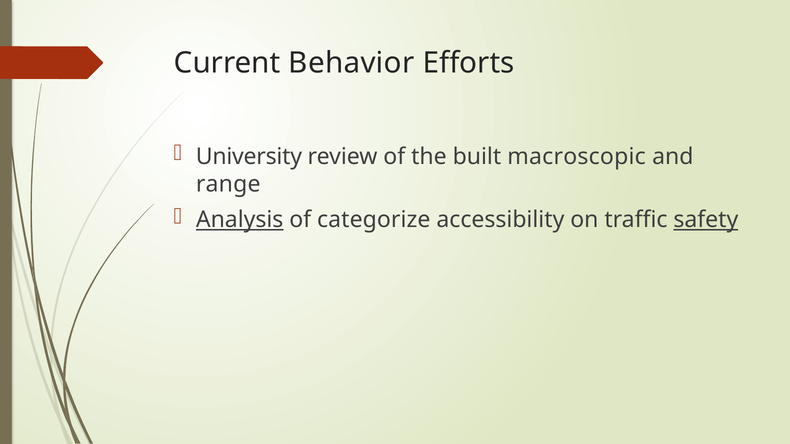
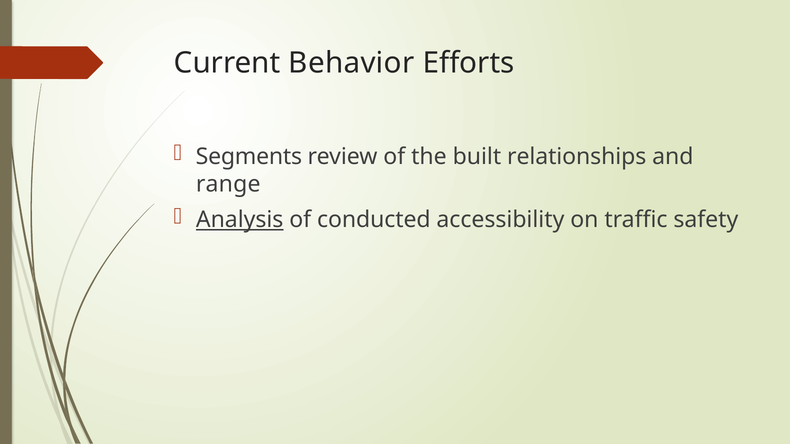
University: University -> Segments
macroscopic: macroscopic -> relationships
categorize: categorize -> conducted
safety underline: present -> none
